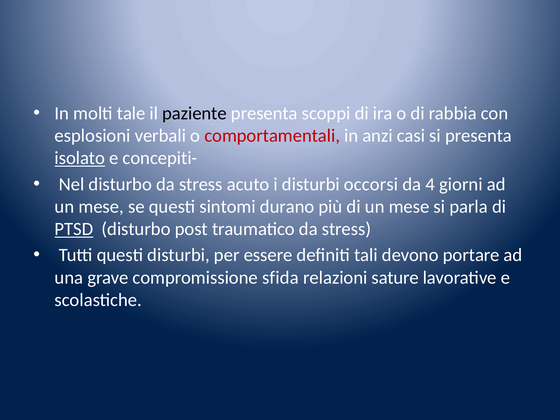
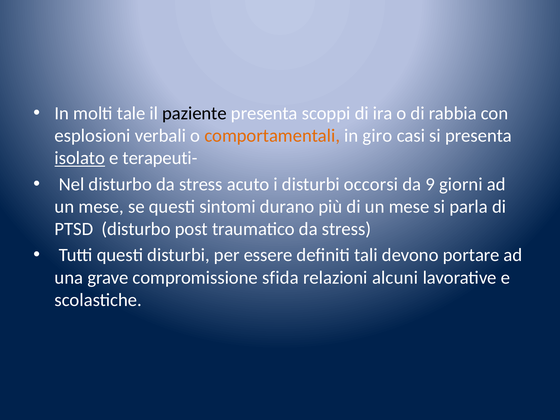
comportamentali colour: red -> orange
anzi: anzi -> giro
concepiti-: concepiti- -> terapeuti-
4: 4 -> 9
PTSD underline: present -> none
sature: sature -> alcuni
